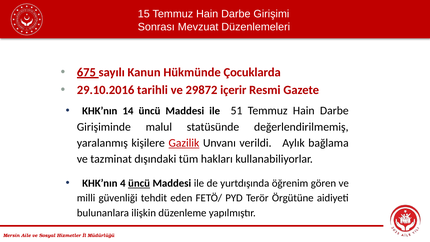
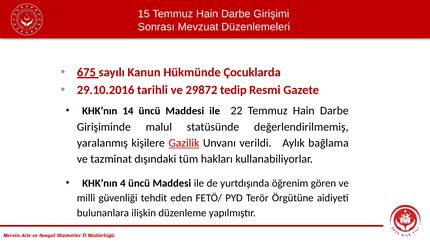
içerir: içerir -> tedip
51: 51 -> 22
üncü at (139, 183) underline: present -> none
